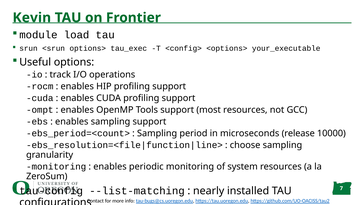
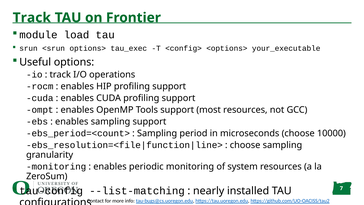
Kevin at (32, 18): Kevin -> Track
microseconds release: release -> choose
